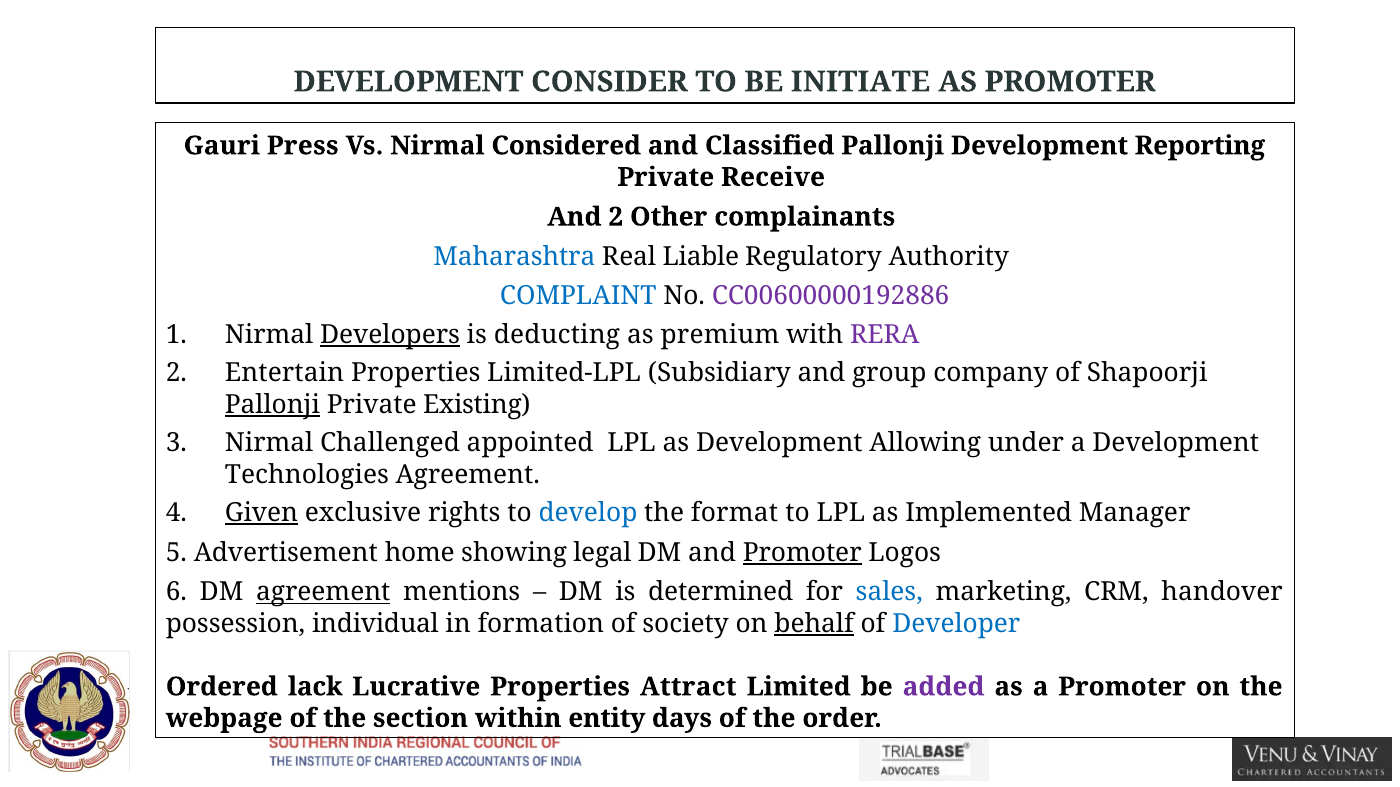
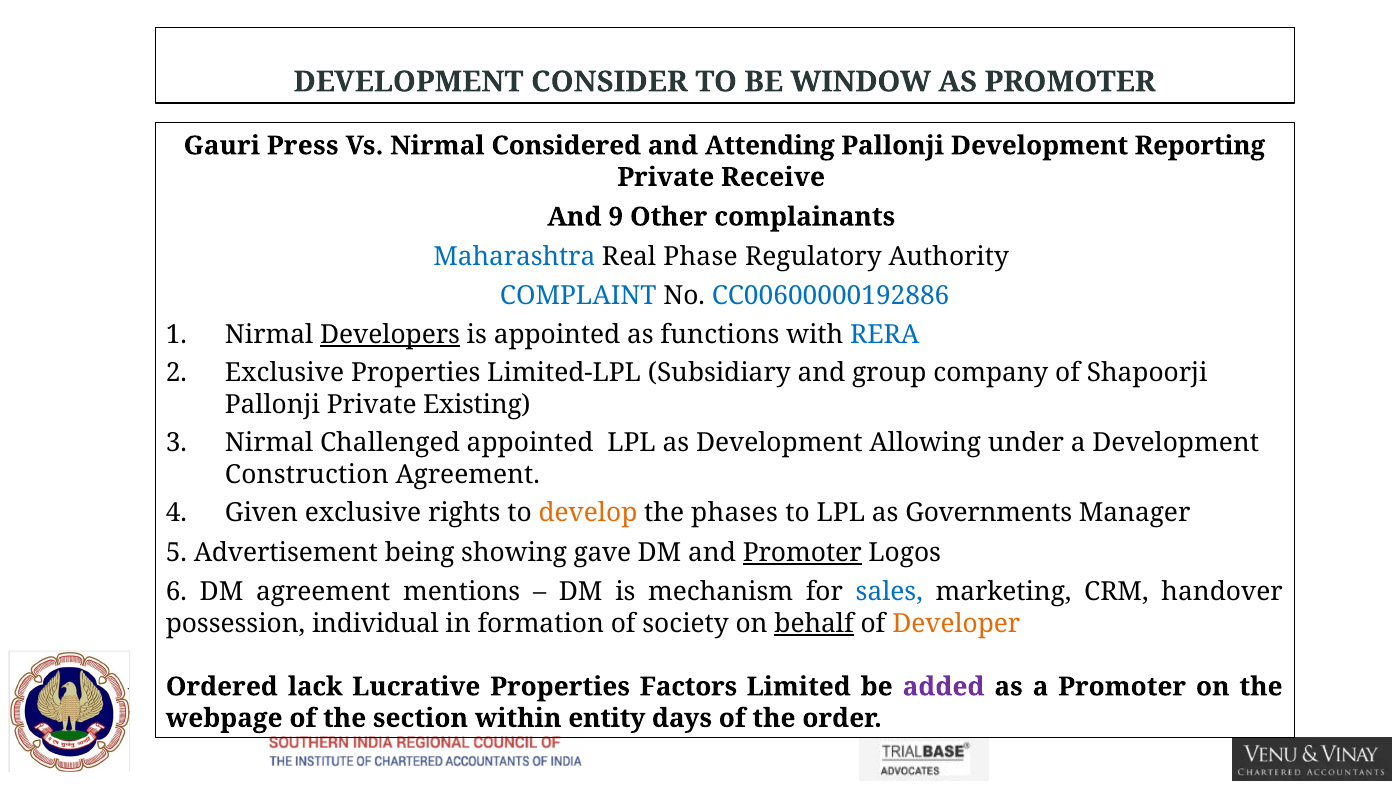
INITIATE: INITIATE -> WINDOW
Classified: Classified -> Attending
And 2: 2 -> 9
Liable: Liable -> Phase
CC00600000192886 colour: purple -> blue
is deducting: deducting -> appointed
premium: premium -> functions
RERA colour: purple -> blue
Entertain at (284, 373): Entertain -> Exclusive
Pallonji at (272, 405) underline: present -> none
Technologies: Technologies -> Construction
Given underline: present -> none
develop colour: blue -> orange
format: format -> phases
Implemented: Implemented -> Governments
home: home -> being
legal: legal -> gave
agreement at (323, 593) underline: present -> none
determined: determined -> mechanism
Developer colour: blue -> orange
Attract: Attract -> Factors
